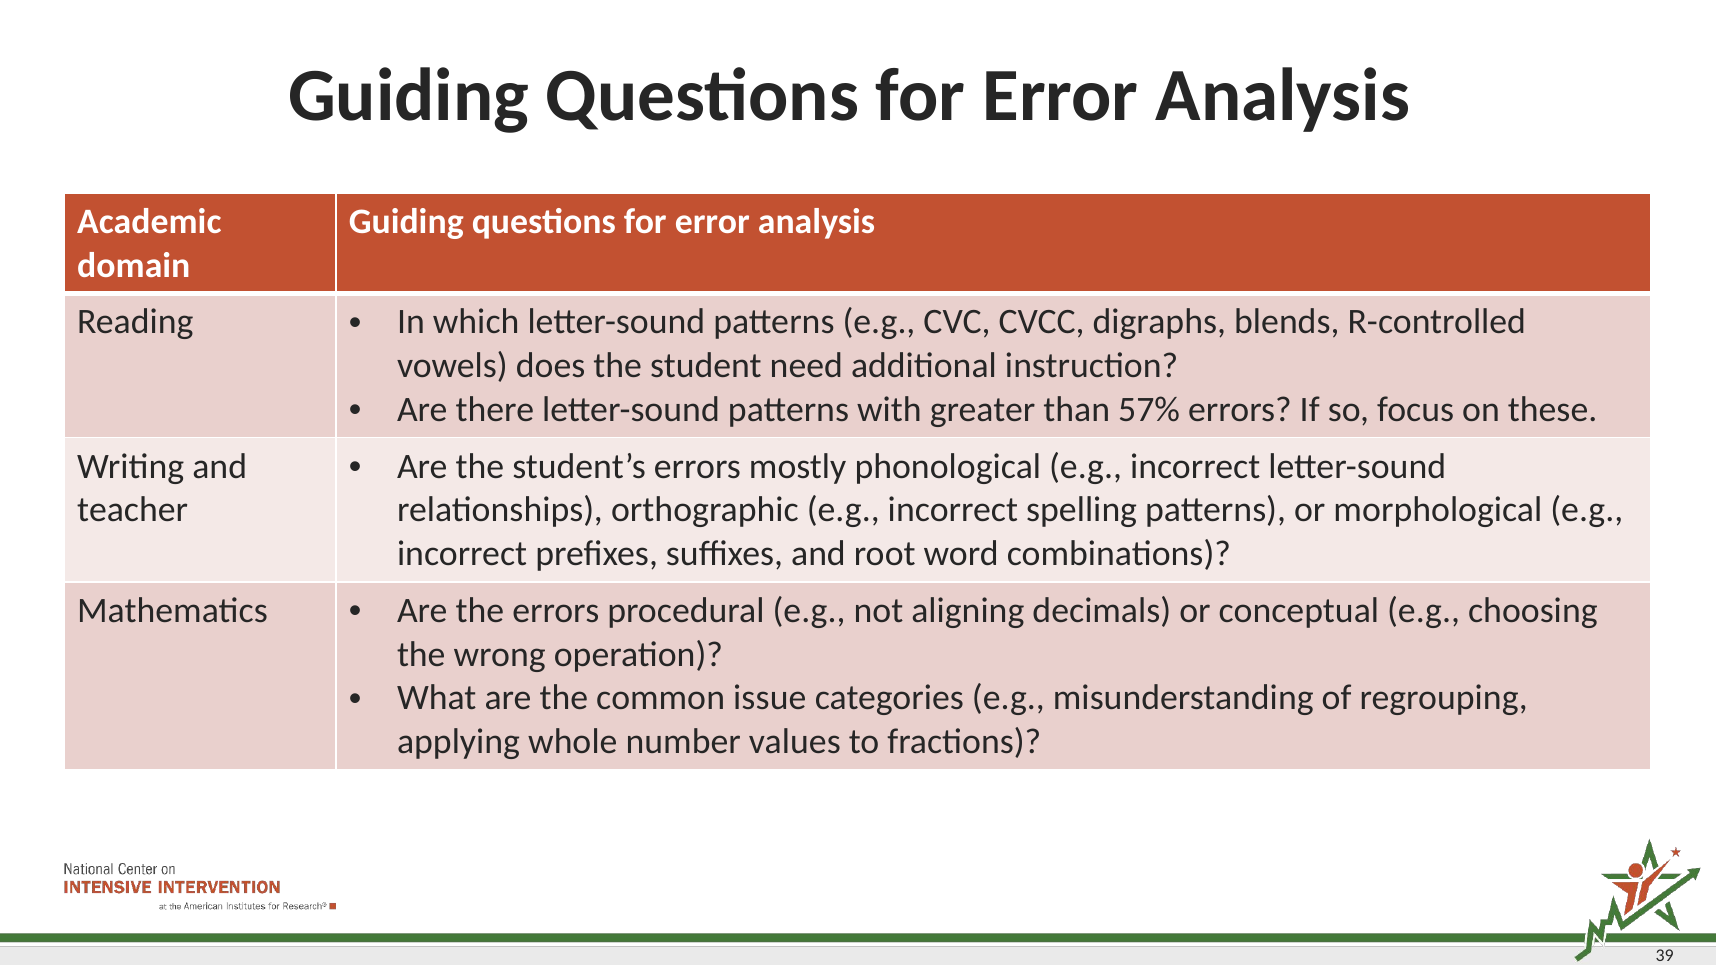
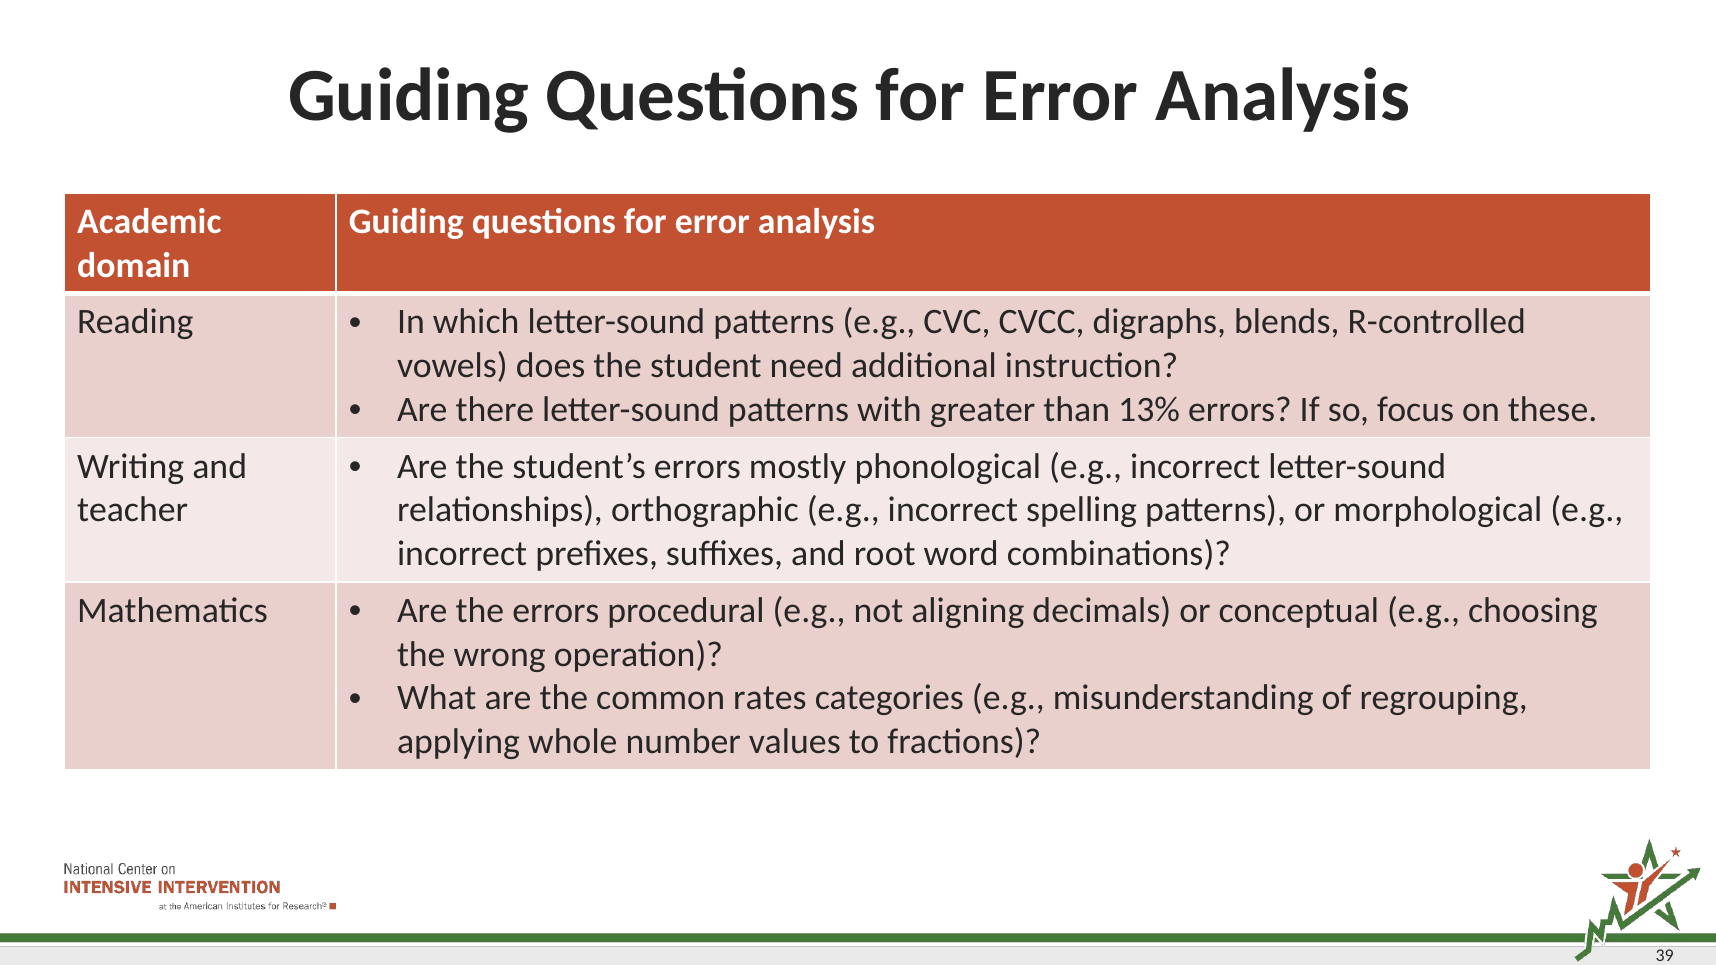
57%: 57% -> 13%
issue: issue -> rates
